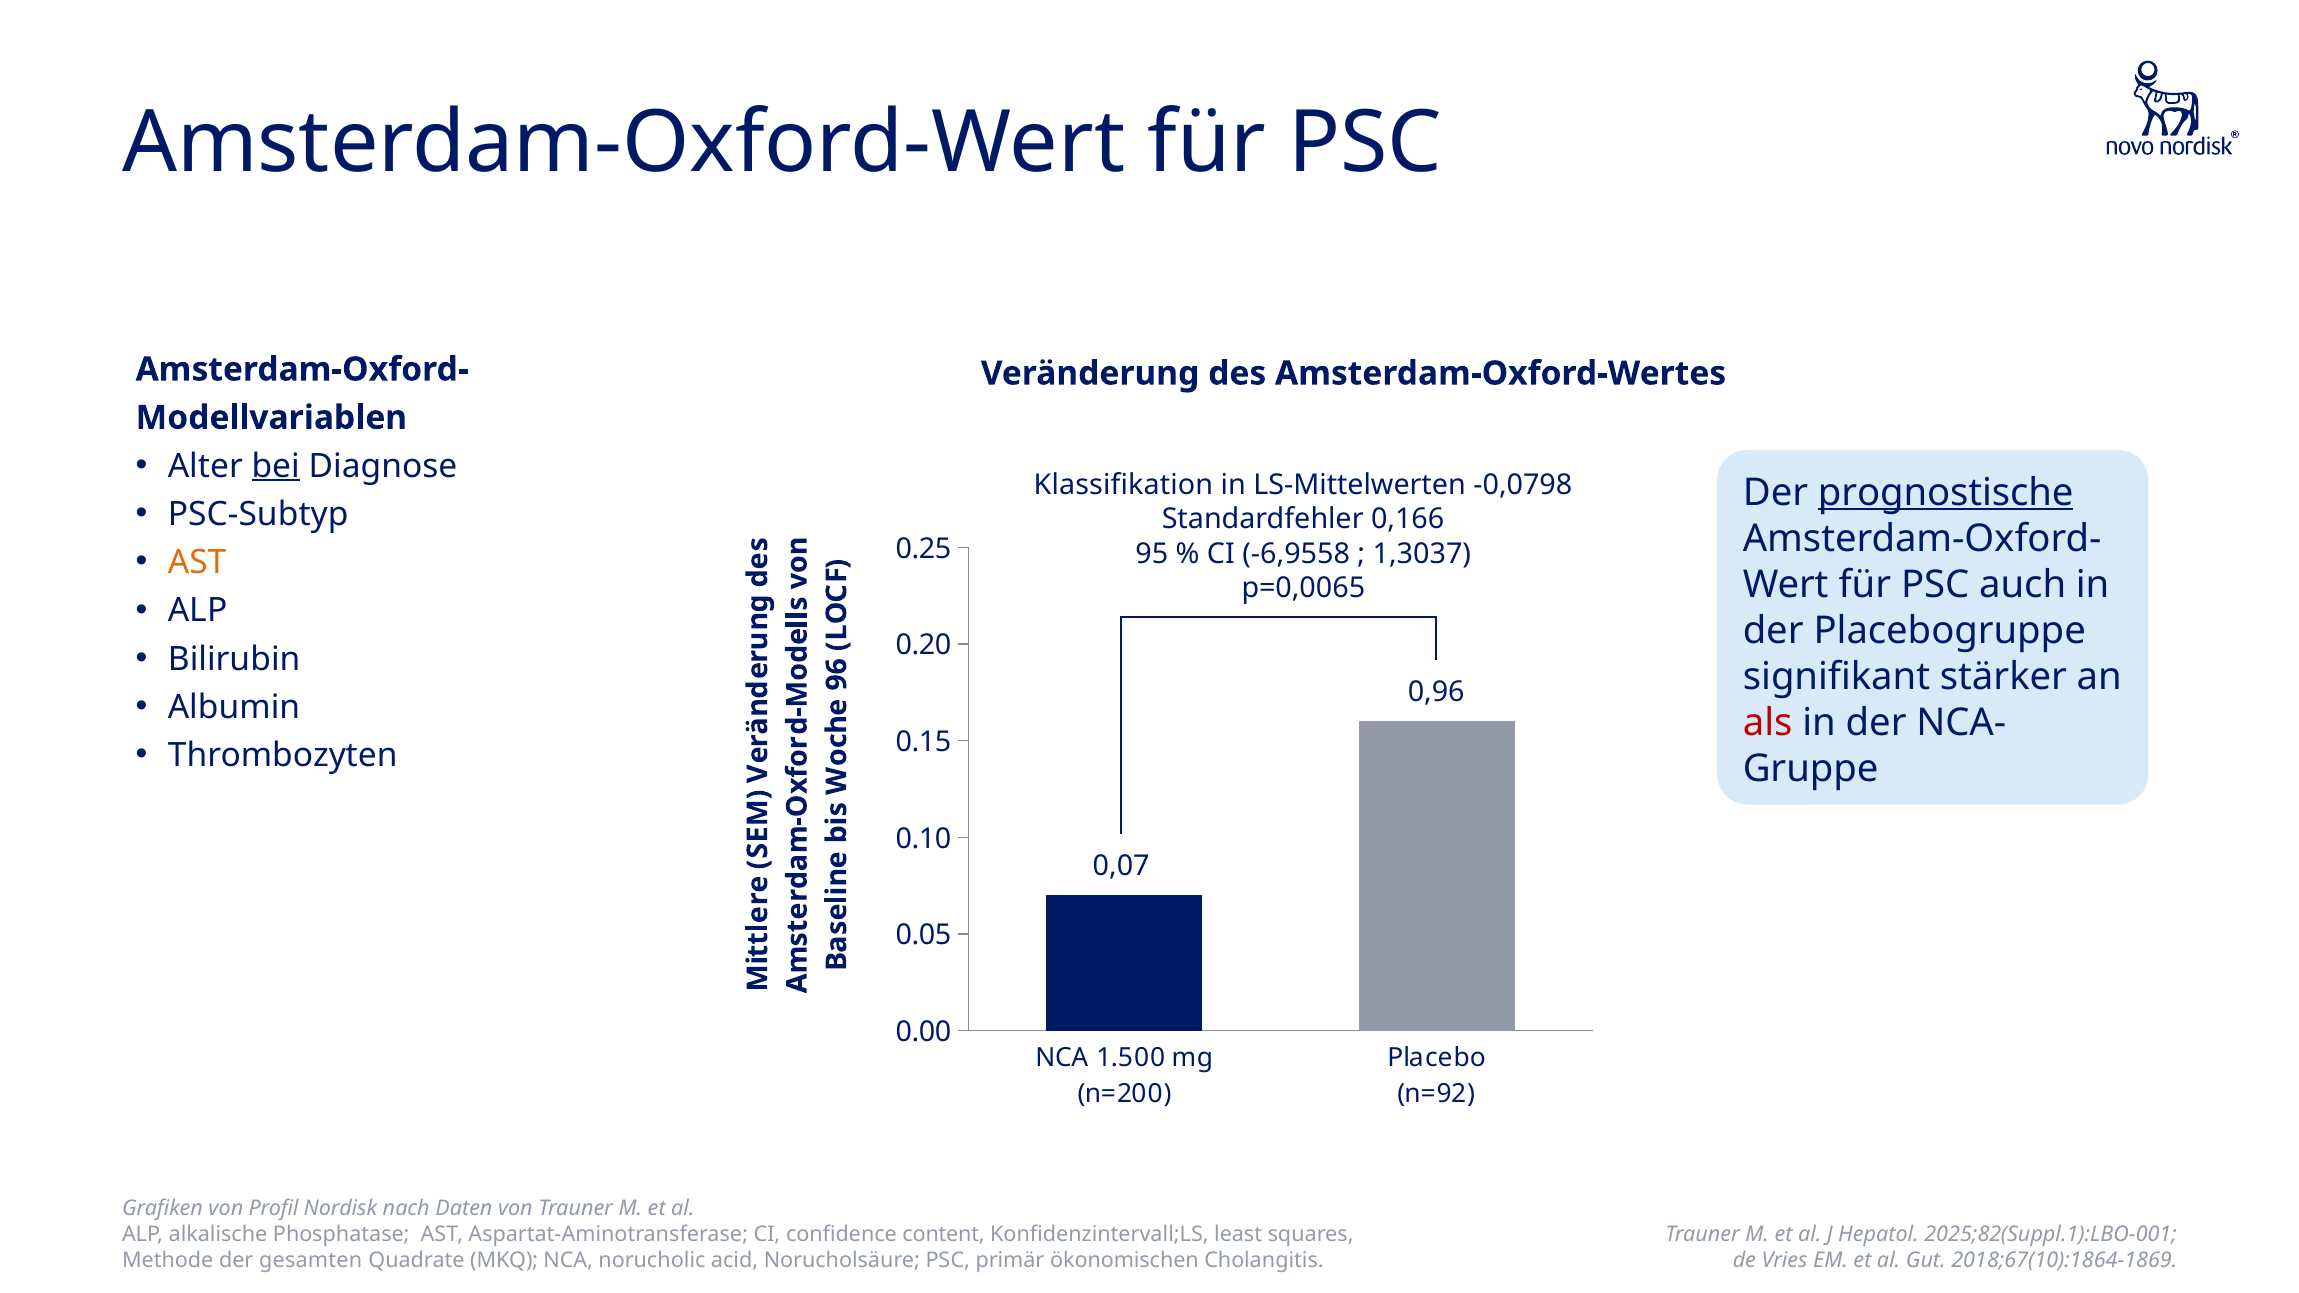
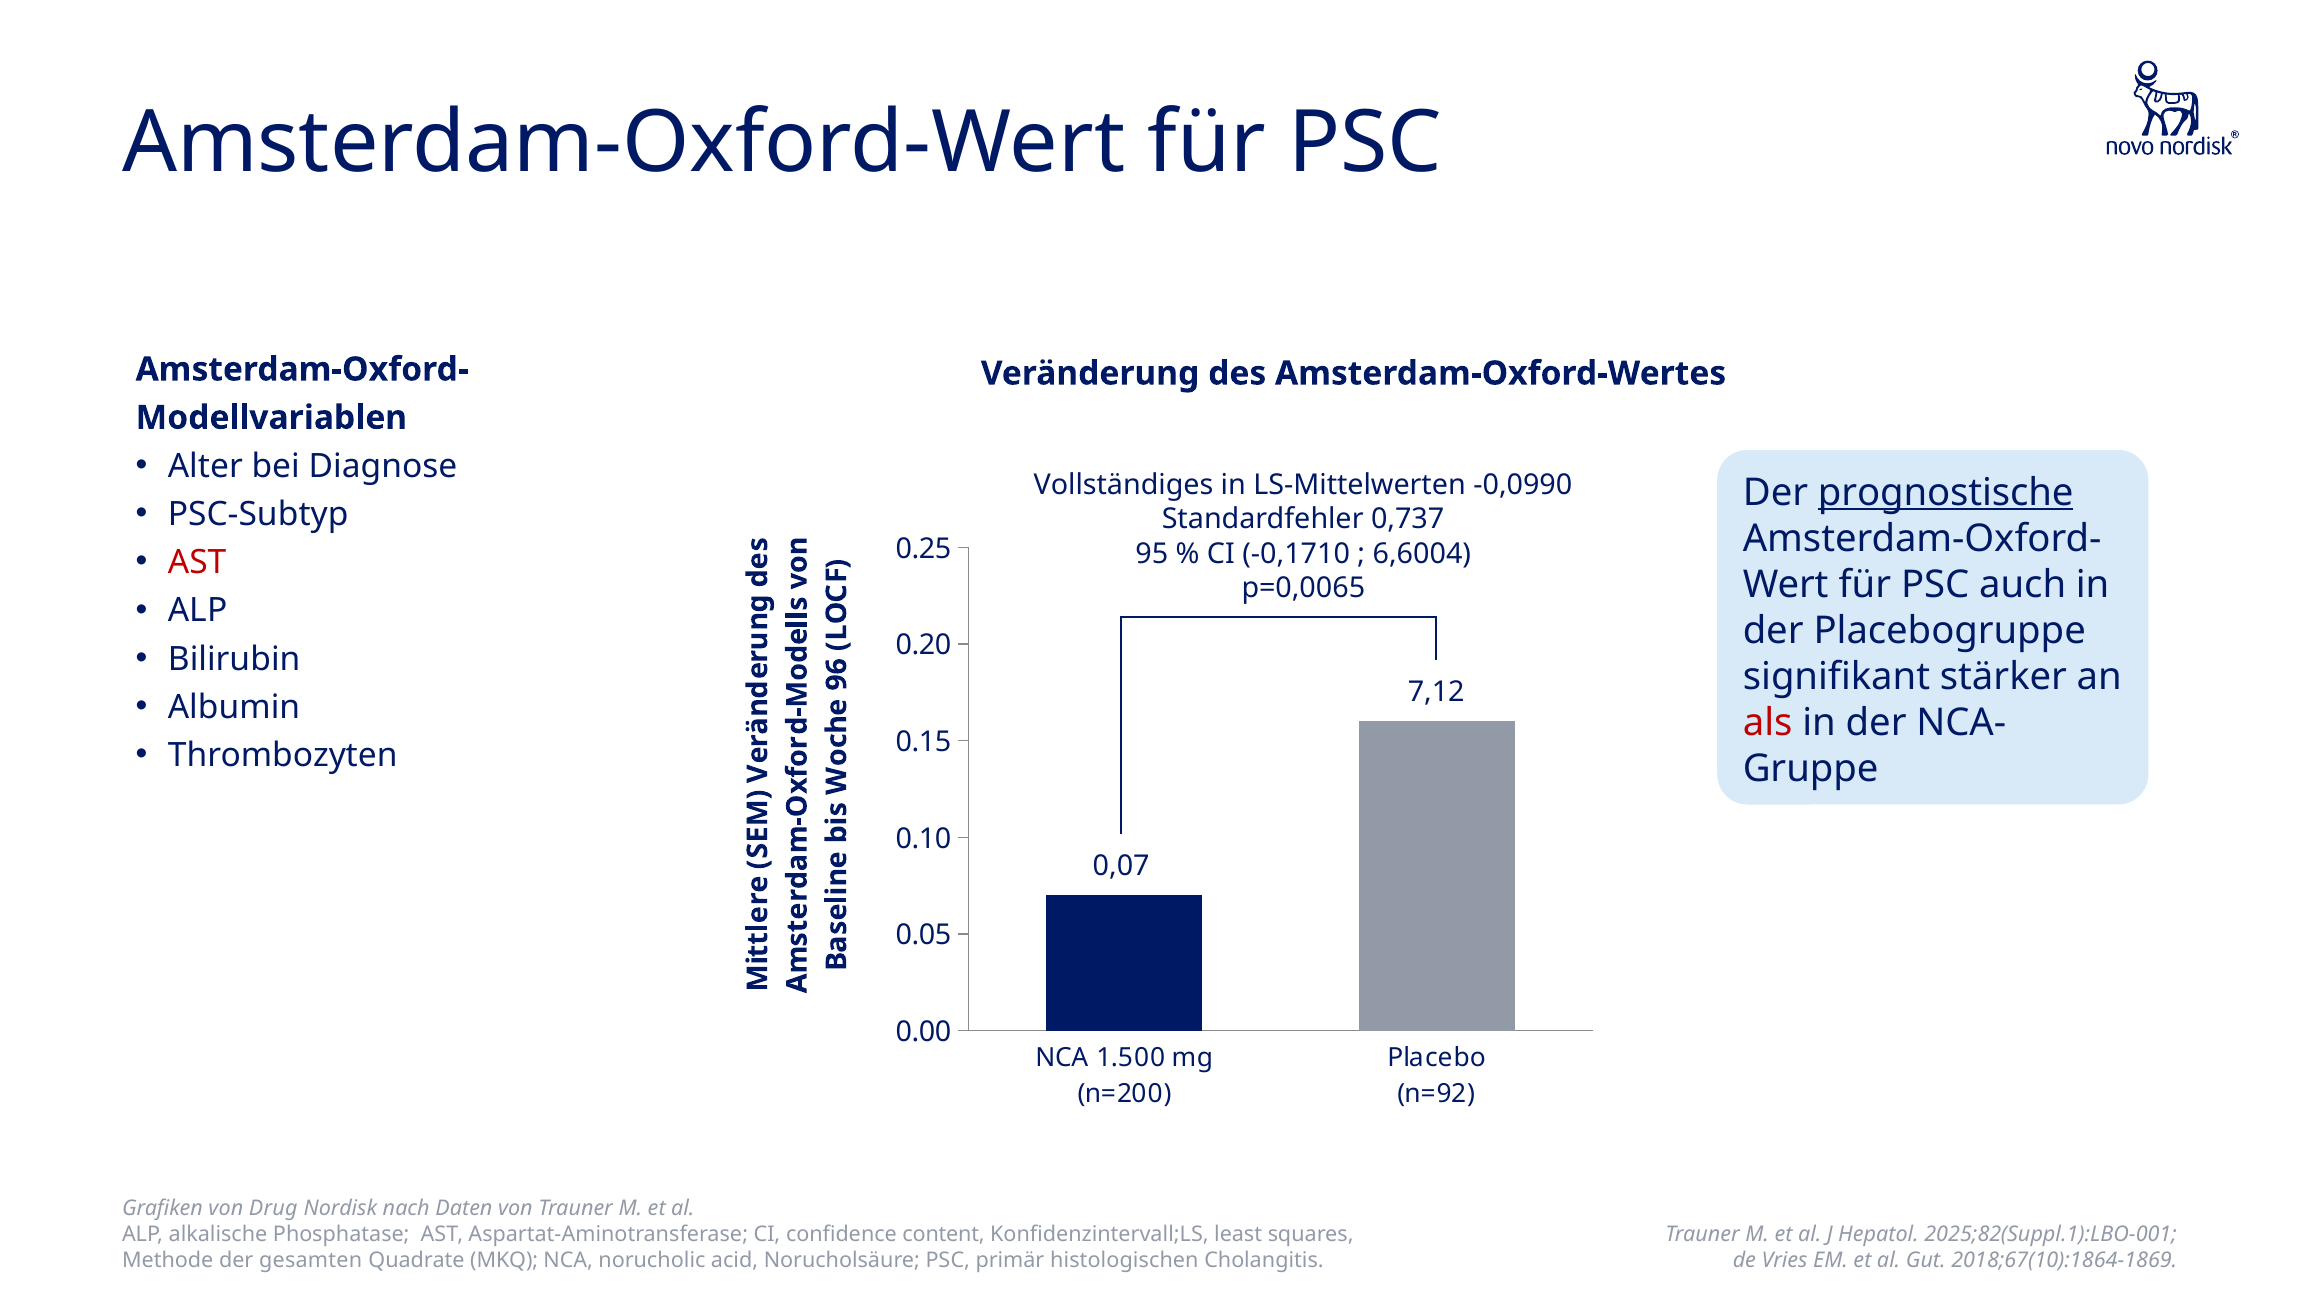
bei underline: present -> none
Klassifikation: Klassifikation -> Vollständiges
-0,0798: -0,0798 -> -0,0990
0,166: 0,166 -> 0,737
AST at (197, 563) colour: orange -> red
-6,9558: -6,9558 -> -0,1710
1,3037: 1,3037 -> 6,6004
0,96: 0,96 -> 7,12
Profil: Profil -> Drug
ökonomischen: ökonomischen -> histologischen
